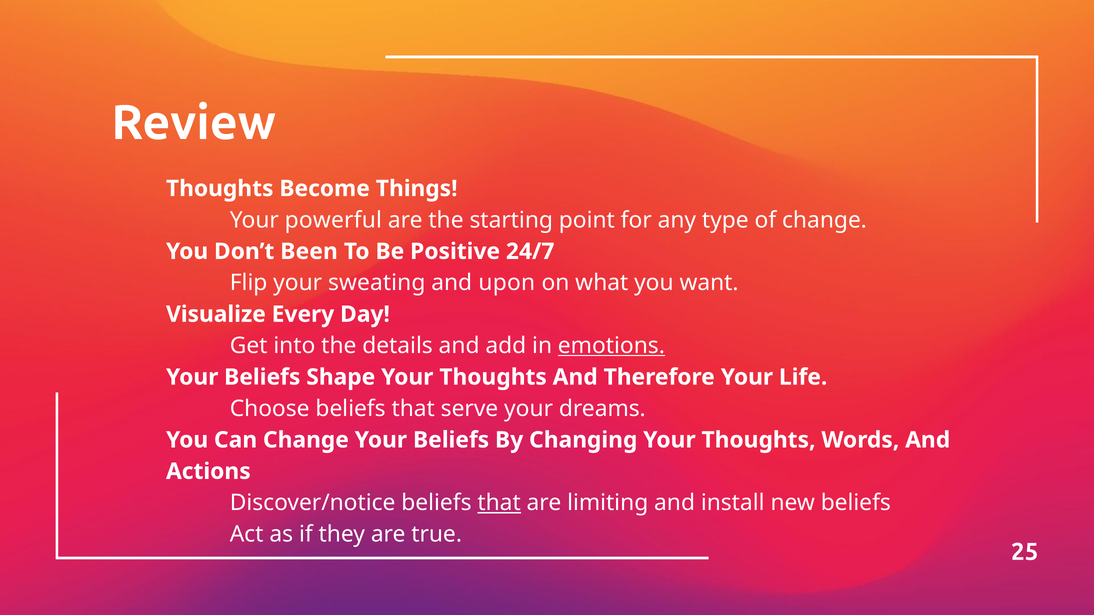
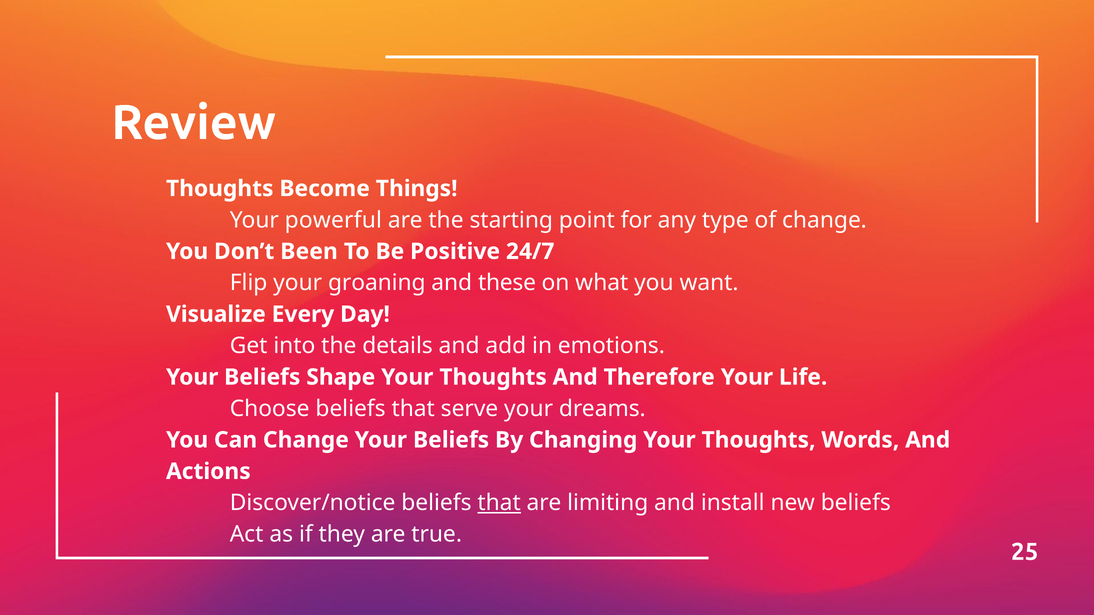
sweating: sweating -> groaning
upon: upon -> these
emotions underline: present -> none
